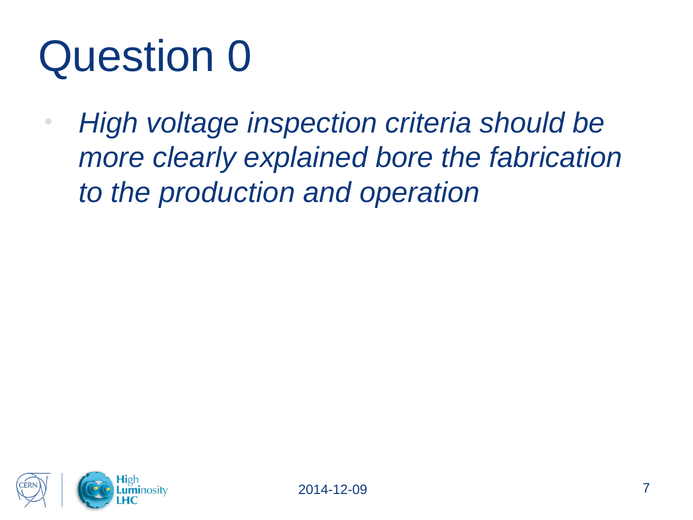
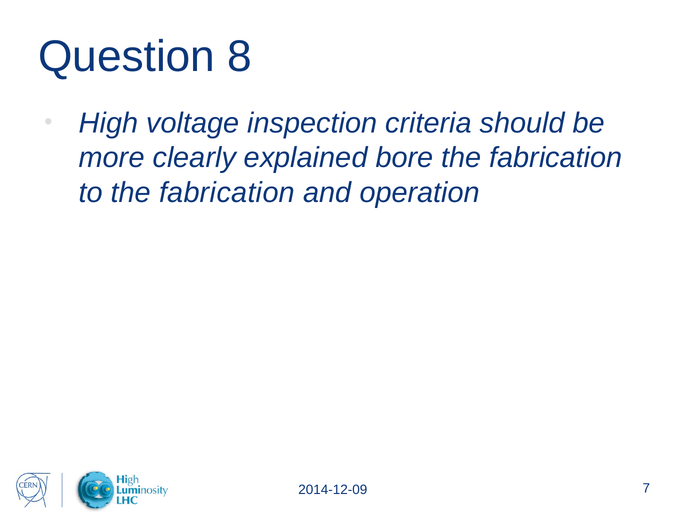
0: 0 -> 8
to the production: production -> fabrication
